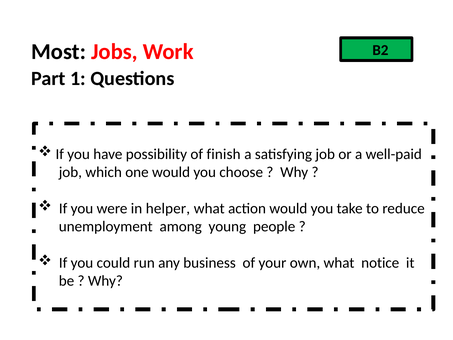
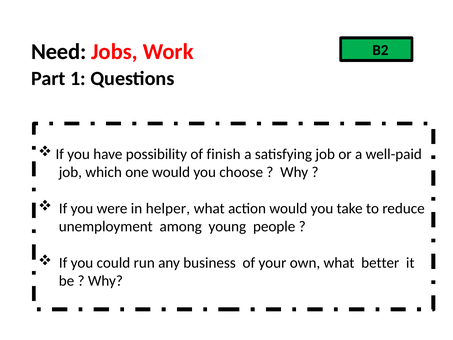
Most: Most -> Need
notice: notice -> better
